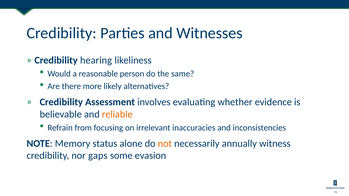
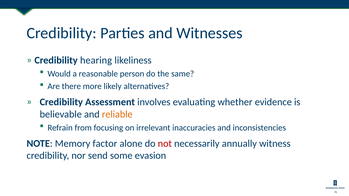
status: status -> factor
not colour: orange -> red
gaps: gaps -> send
